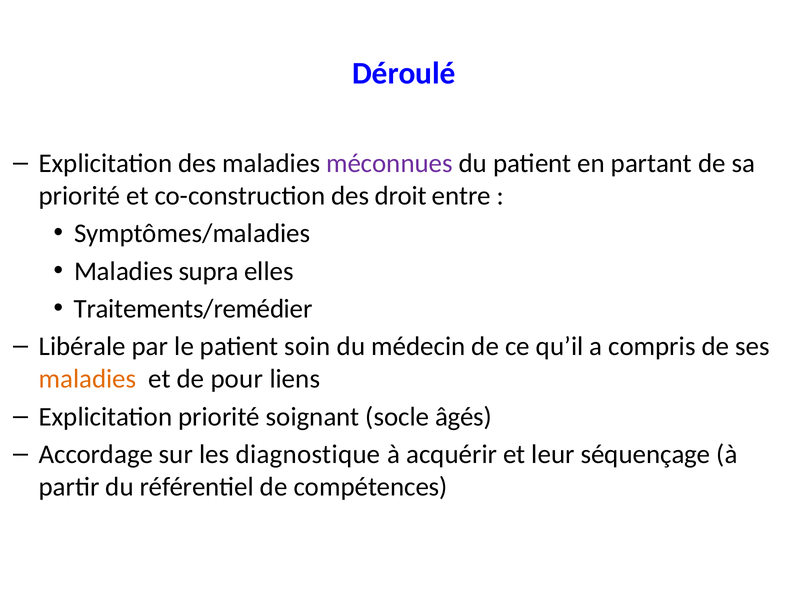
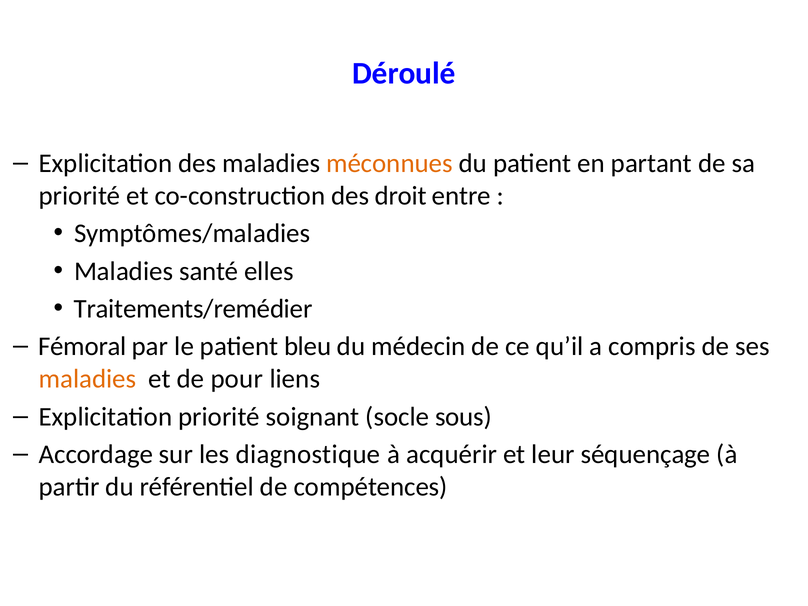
méconnues colour: purple -> orange
supra: supra -> santé
Libérale: Libérale -> Fémoral
soin: soin -> bleu
âgés: âgés -> sous
